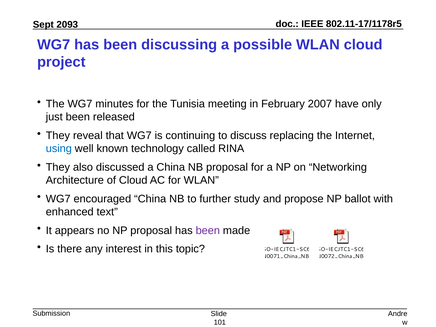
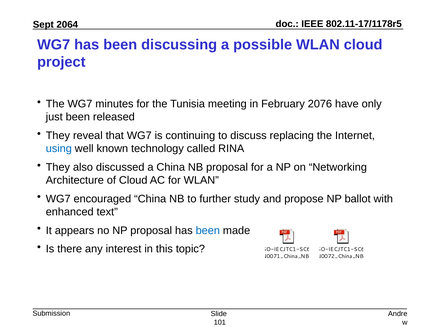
2093: 2093 -> 2064
2007: 2007 -> 2076
been at (208, 230) colour: purple -> blue
